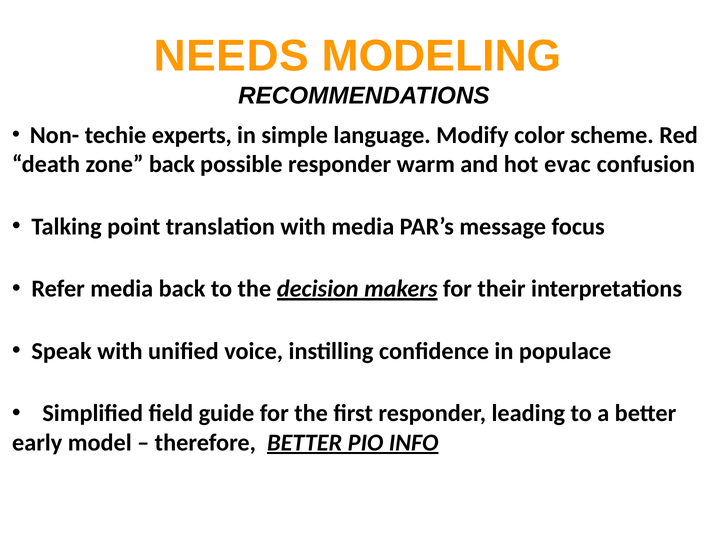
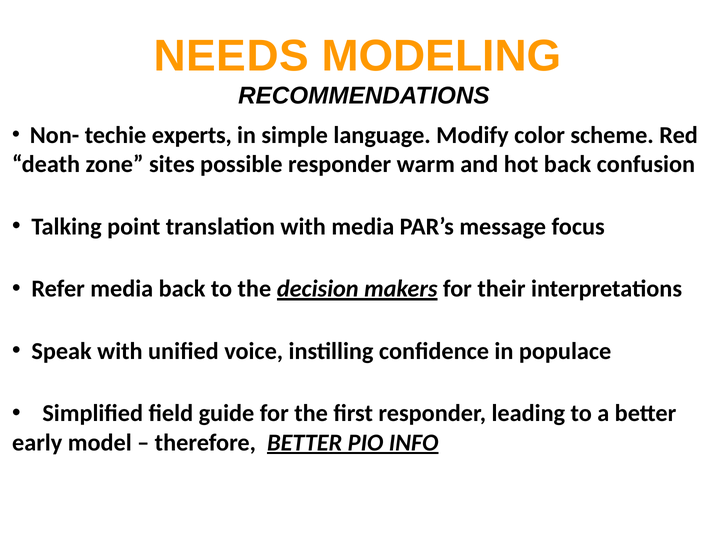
zone back: back -> sites
hot evac: evac -> back
